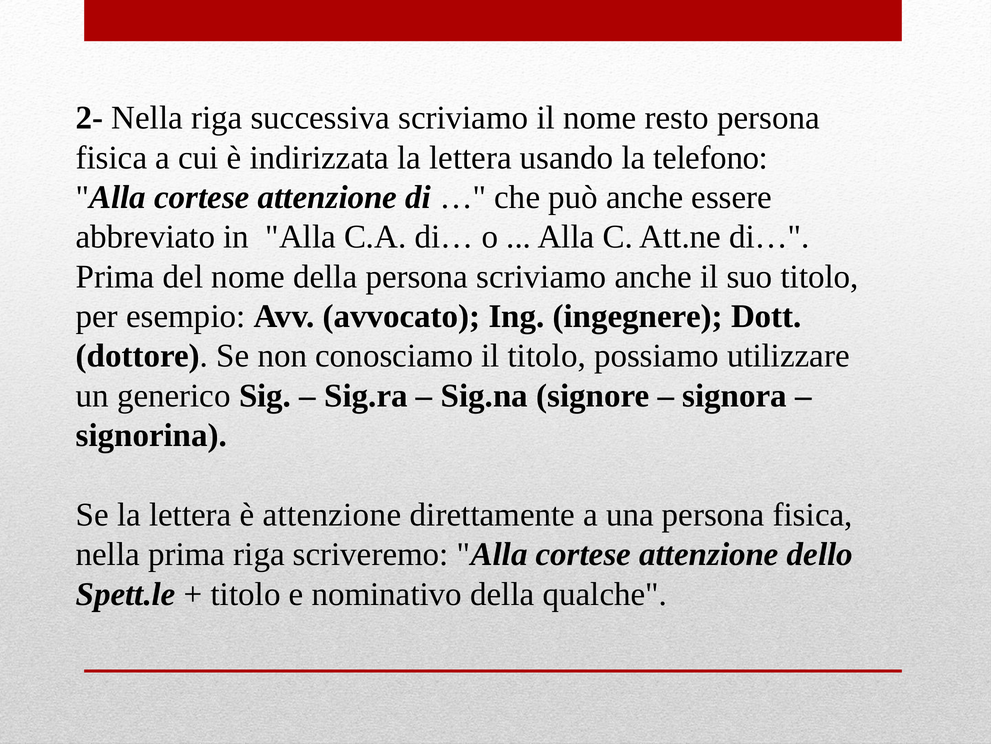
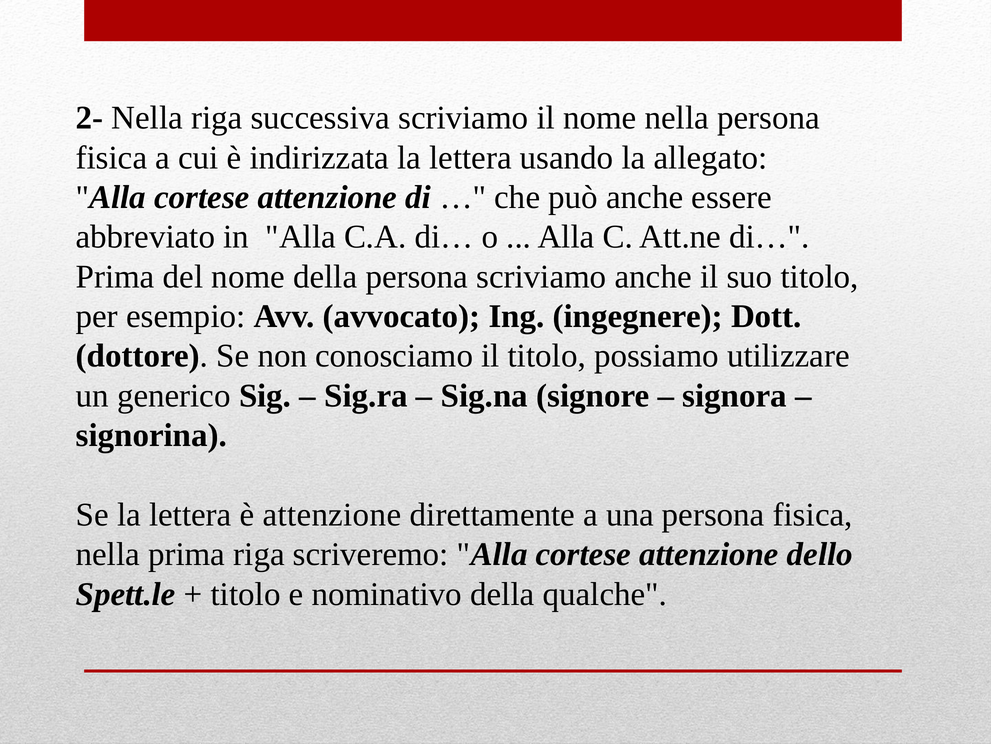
nome resto: resto -> nella
telefono: telefono -> allegato
